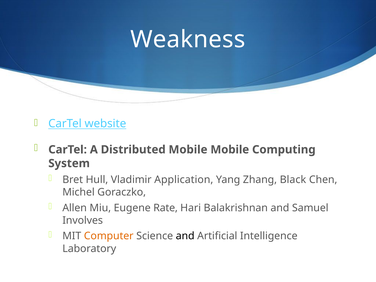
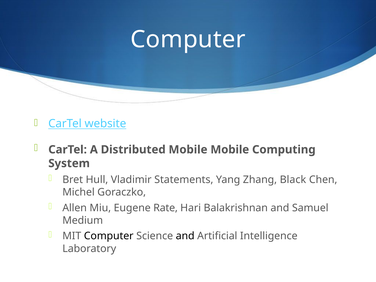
Weakness at (188, 39): Weakness -> Computer
Application: Application -> Statements
Involves: Involves -> Medium
Computer at (109, 236) colour: orange -> black
